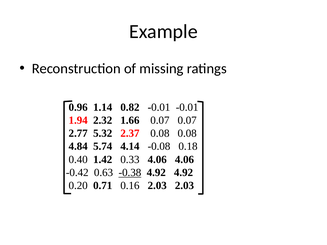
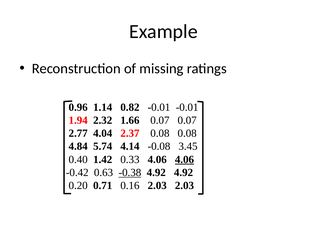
5.32: 5.32 -> 4.04
0.18: 0.18 -> 3.45
4.06 at (184, 160) underline: none -> present
